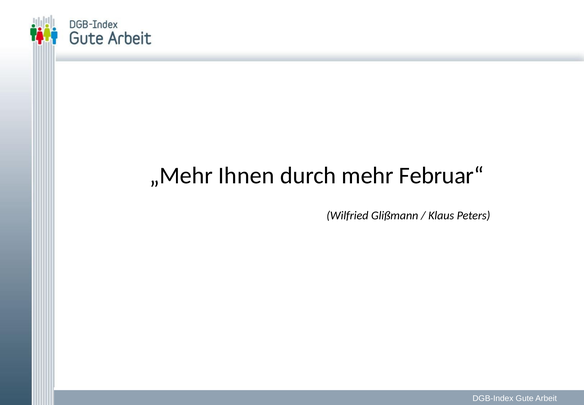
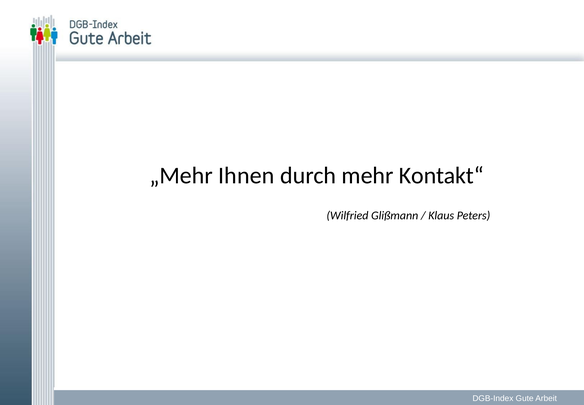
Februar“: Februar“ -> Kontakt“
